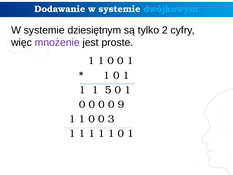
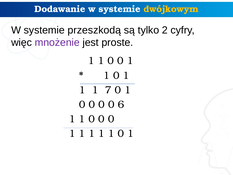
dwójkowym colour: light blue -> yellow
dziesiętnym: dziesiętnym -> przeszkodą
5: 5 -> 7
9: 9 -> 6
3 at (111, 119): 3 -> 0
